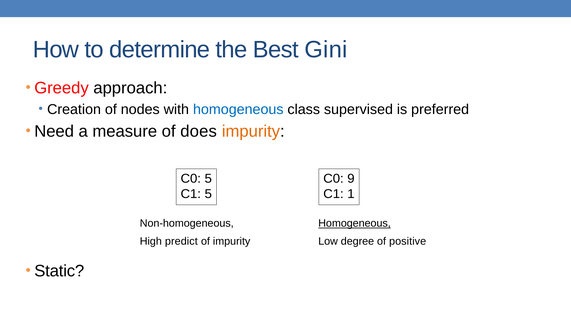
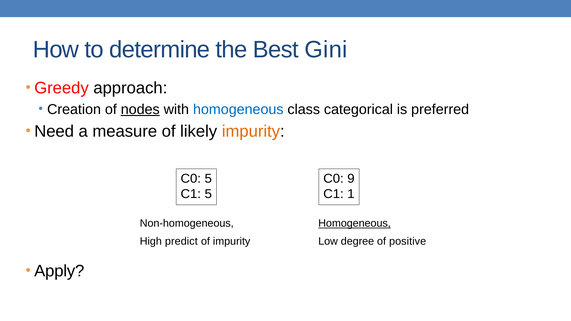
nodes underline: none -> present
supervised: supervised -> categorical
does: does -> likely
Static: Static -> Apply
